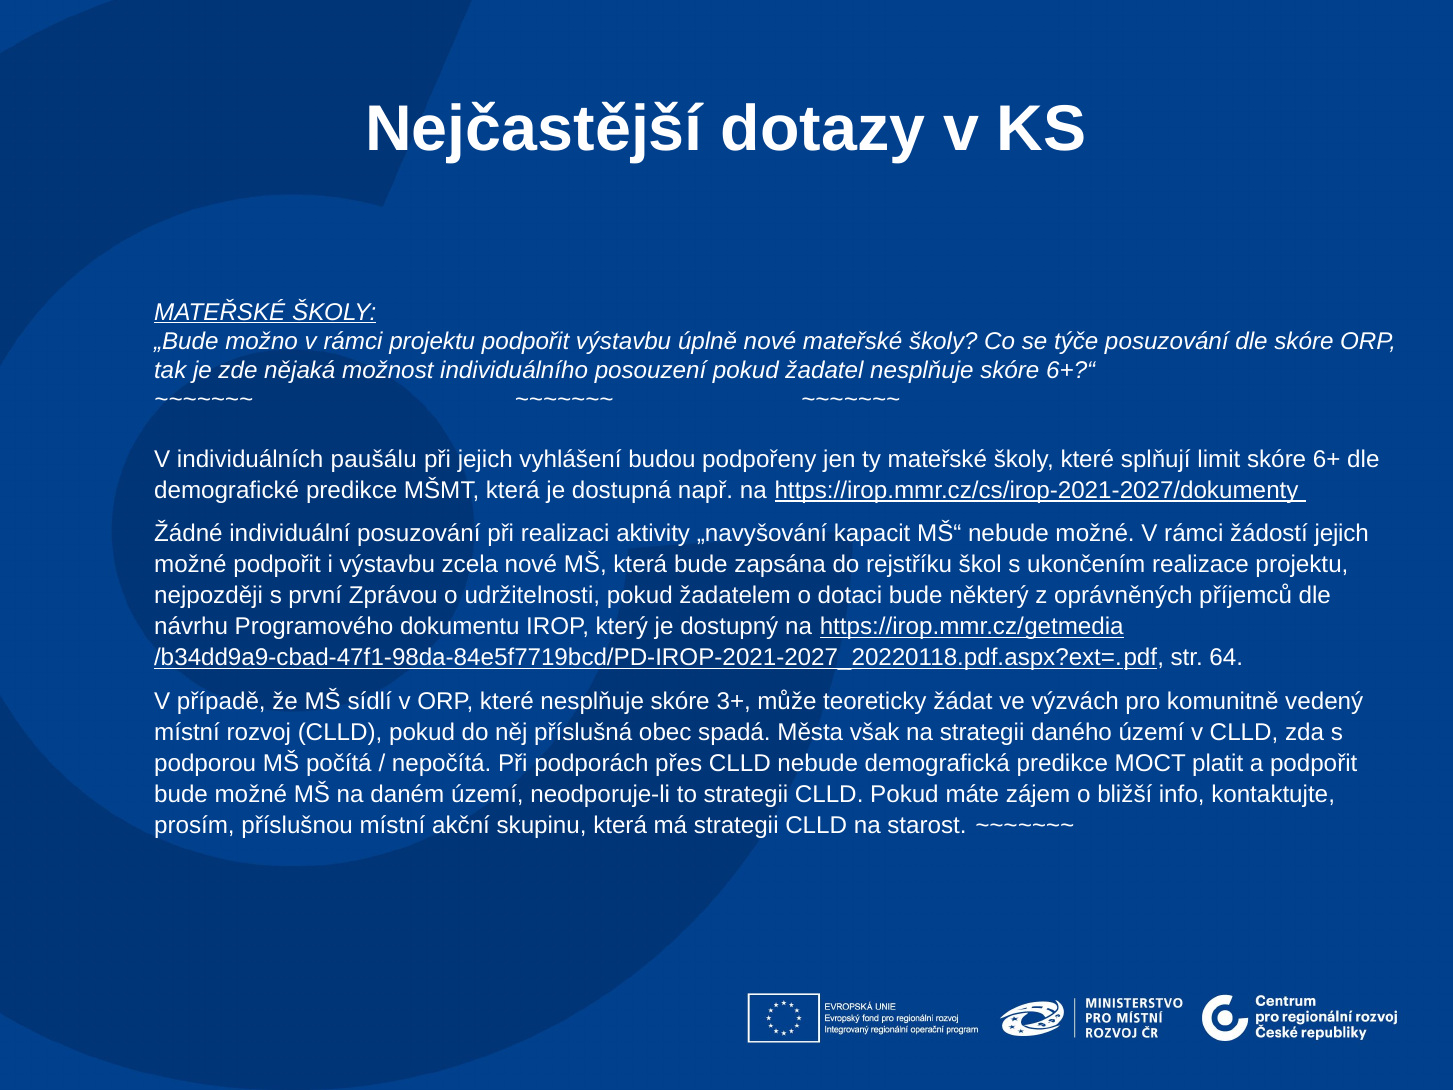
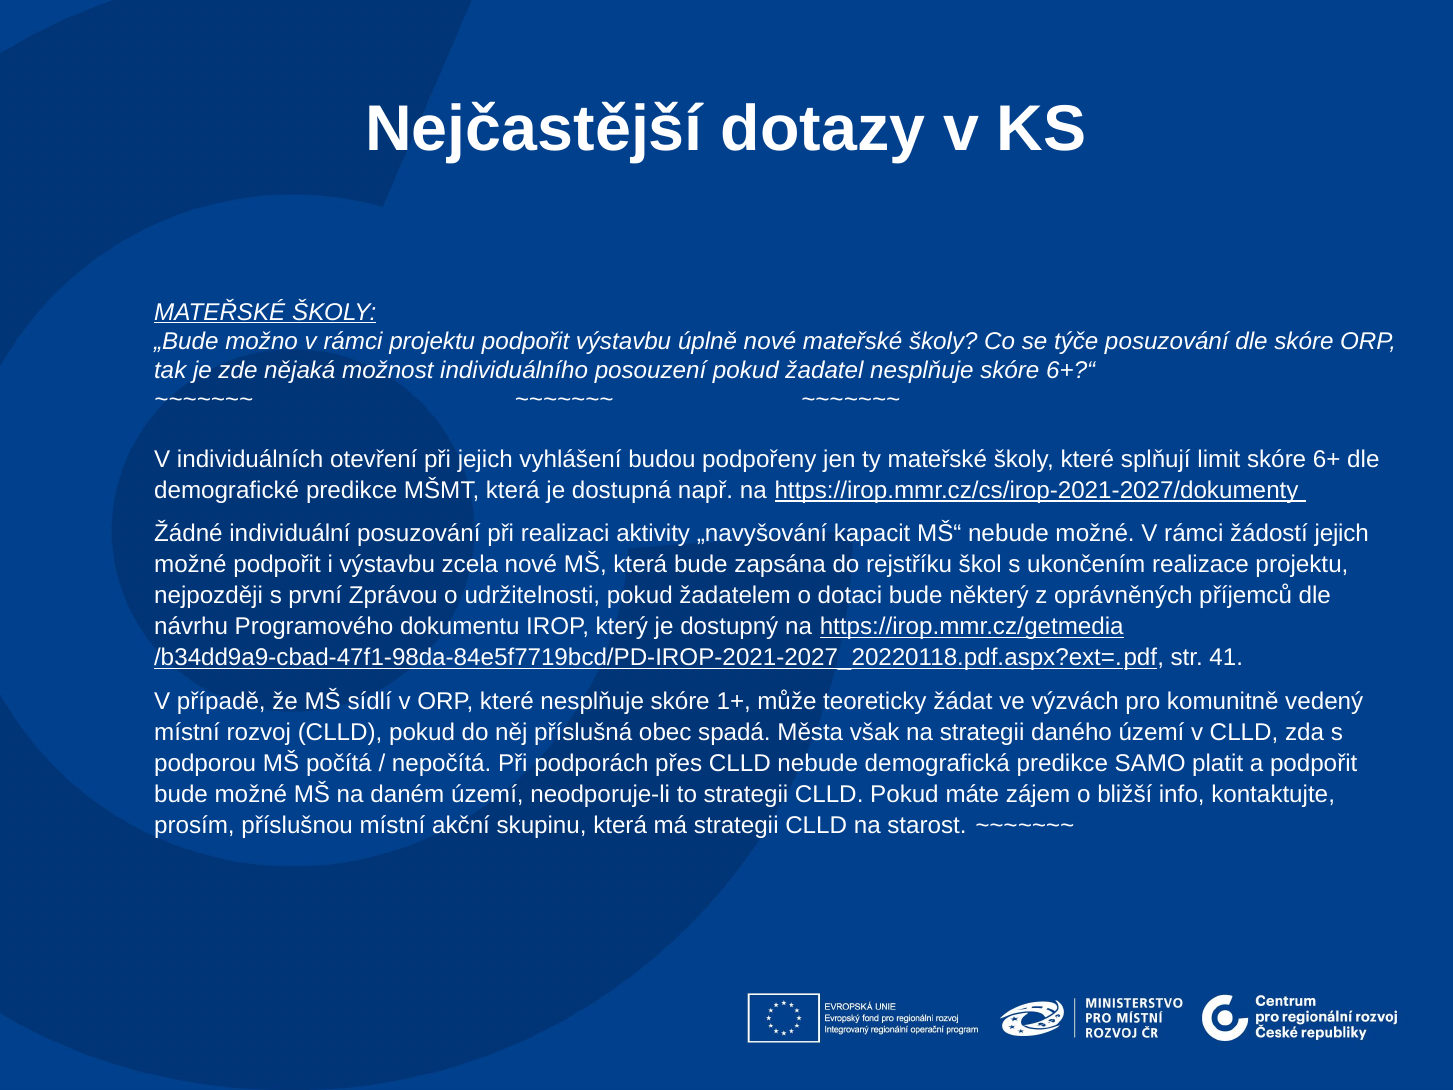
paušálu: paušálu -> otevření
64: 64 -> 41
3+: 3+ -> 1+
MOCT: MOCT -> SAMO
